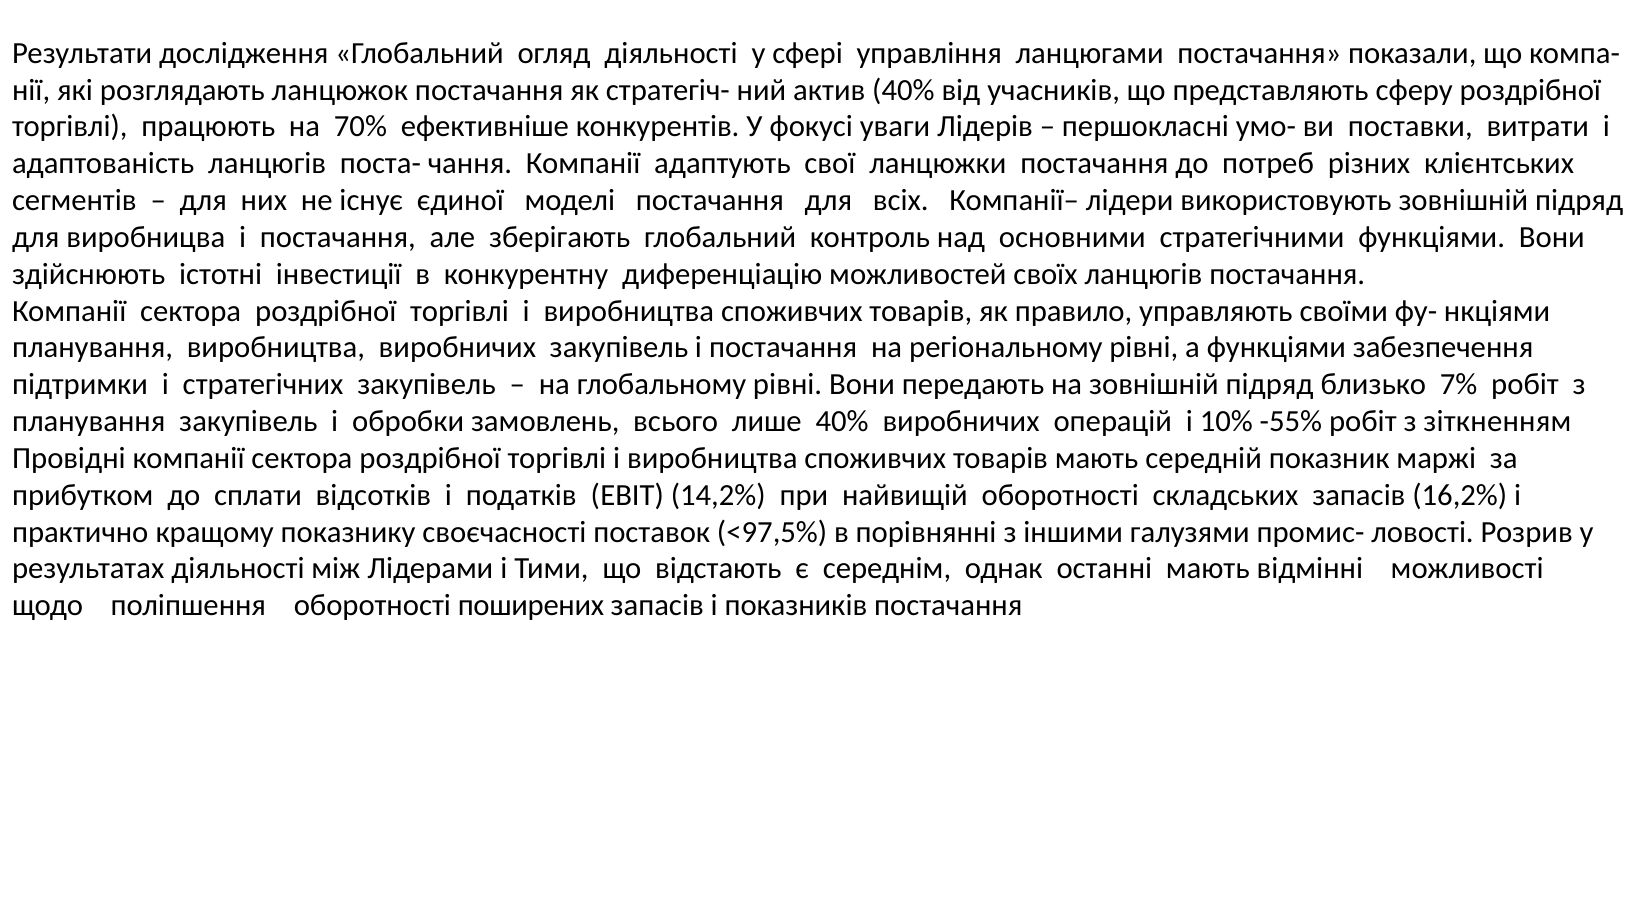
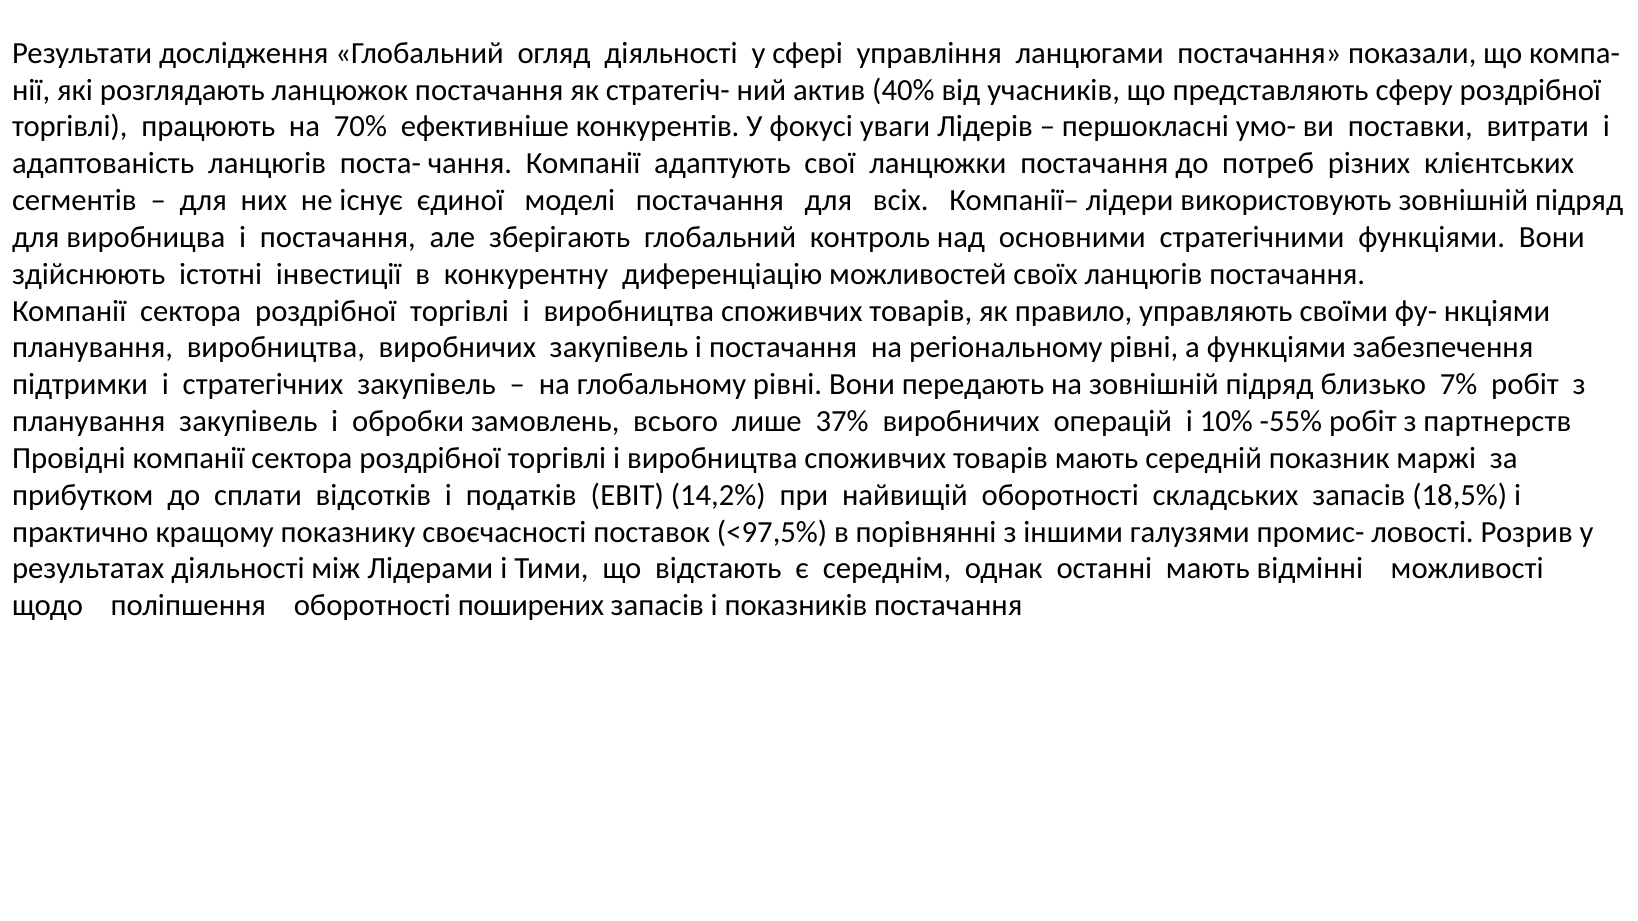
лише 40%: 40% -> 37%
зіткненням: зіткненням -> партнерств
16,2%: 16,2% -> 18,5%
